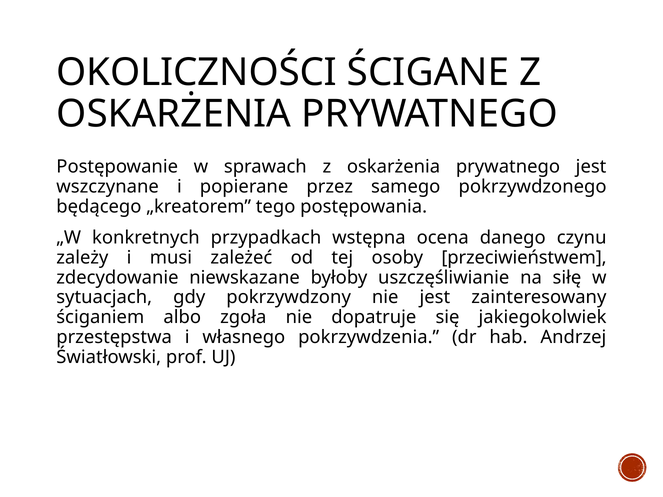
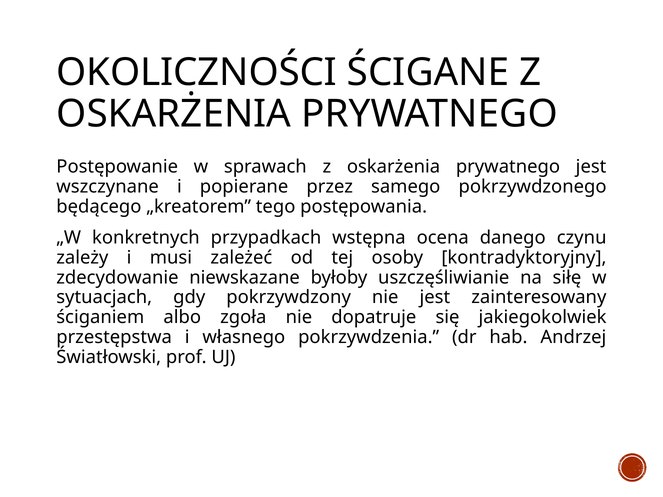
przeciwieństwem: przeciwieństwem -> kontradyktoryjny
